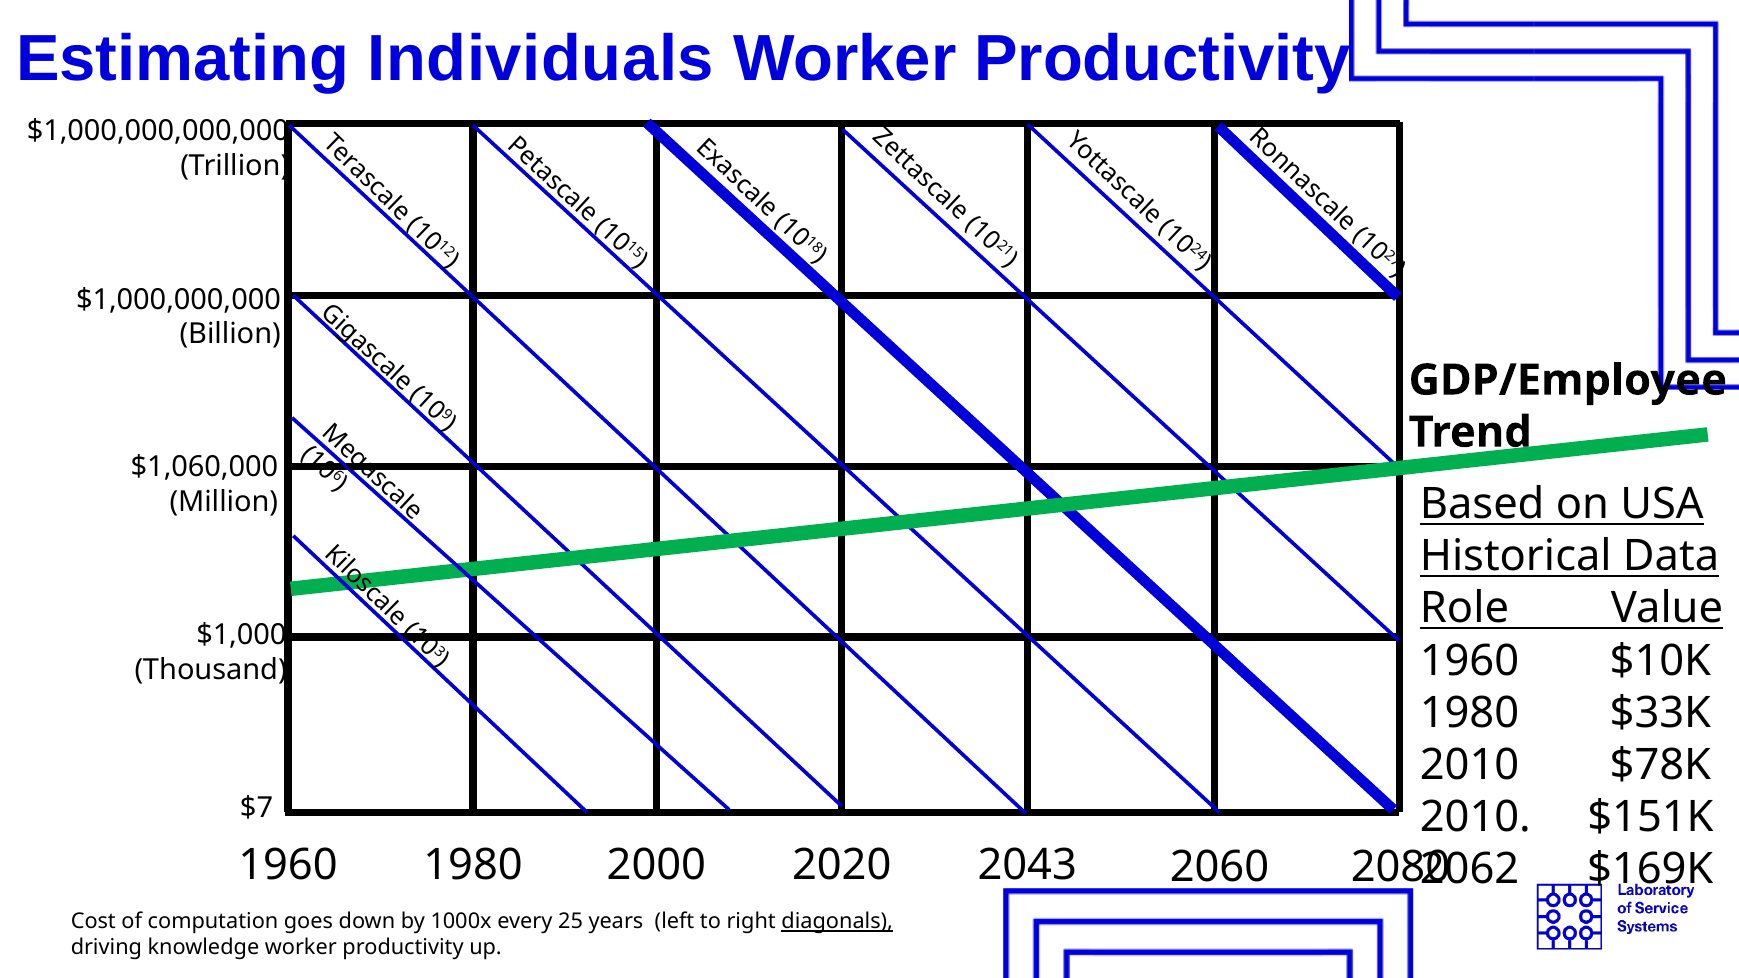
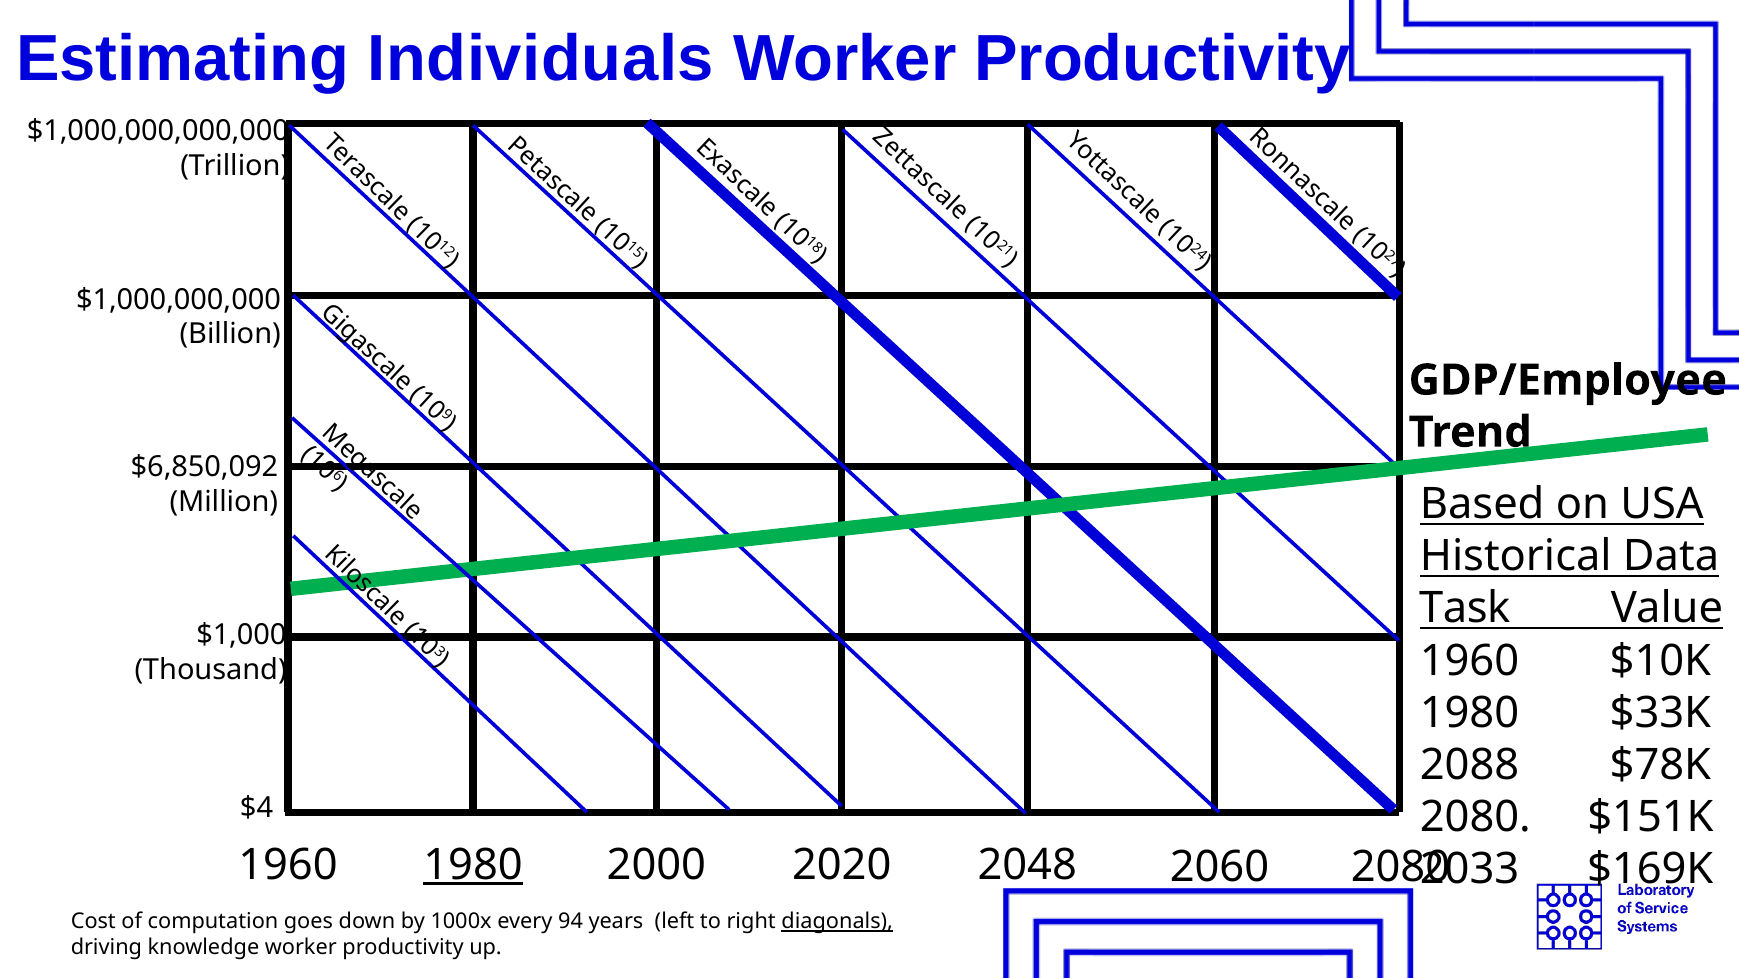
$1,060,000: $1,060,000 -> $6,850,092
Role: Role -> Task
2010 at (1470, 765): 2010 -> 2088
$7: $7 -> $4
2010 at (1475, 817): 2010 -> 2080
1980 at (473, 865) underline: none -> present
2043: 2043 -> 2048
2062: 2062 -> 2033
25: 25 -> 94
